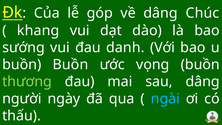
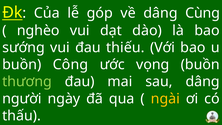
Chúc: Chúc -> Cùng
khang: khang -> nghèo
danh: danh -> thiếu
buồn Buồn: Buồn -> Công
ngài colour: light blue -> yellow
